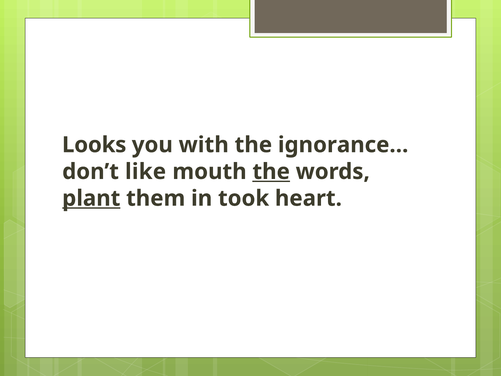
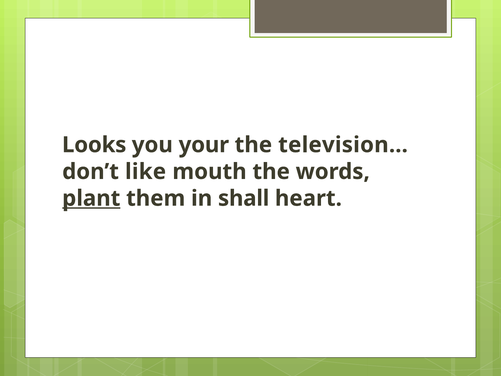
with: with -> your
ignorance…: ignorance… -> television…
the at (271, 172) underline: present -> none
took: took -> shall
